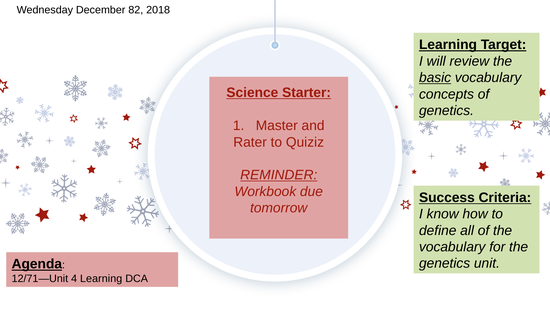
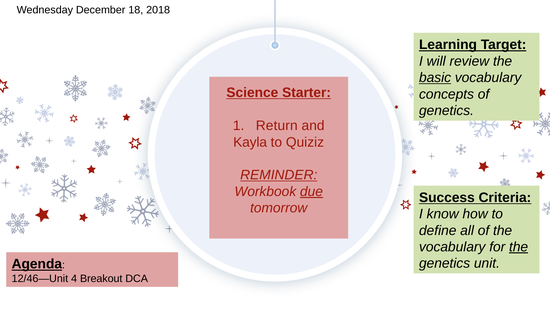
82: 82 -> 18
Master: Master -> Return
Rater: Rater -> Kayla
due underline: none -> present
the at (519, 247) underline: none -> present
12/71—Unit: 12/71—Unit -> 12/46—Unit
4 Learning: Learning -> Breakout
